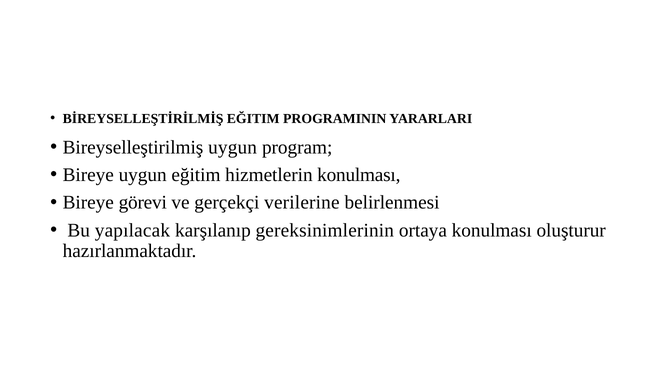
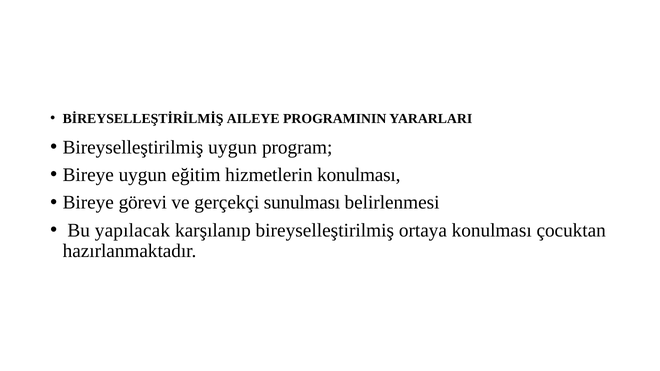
BİREYSELLEŞTİRİLMİŞ EĞITIM: EĞITIM -> AILEYE
verilerine: verilerine -> sunulması
karşılanıp gereksinimlerinin: gereksinimlerinin -> bireyselleştirilmiş
oluşturur: oluşturur -> çocuktan
